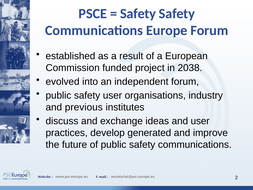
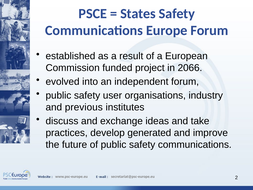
Safety at (138, 14): Safety -> States
2038: 2038 -> 2066
and user: user -> take
